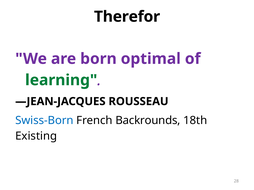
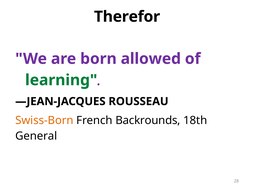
optimal: optimal -> allowed
Swiss-Born colour: blue -> orange
Existing: Existing -> General
